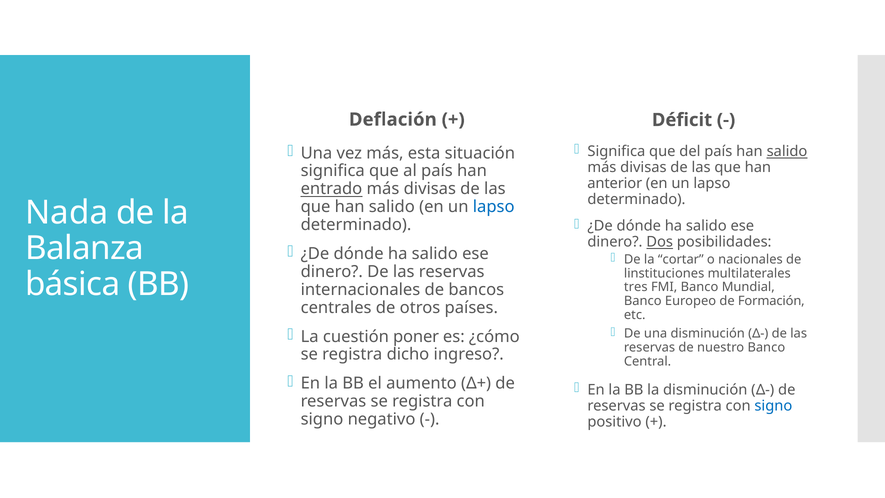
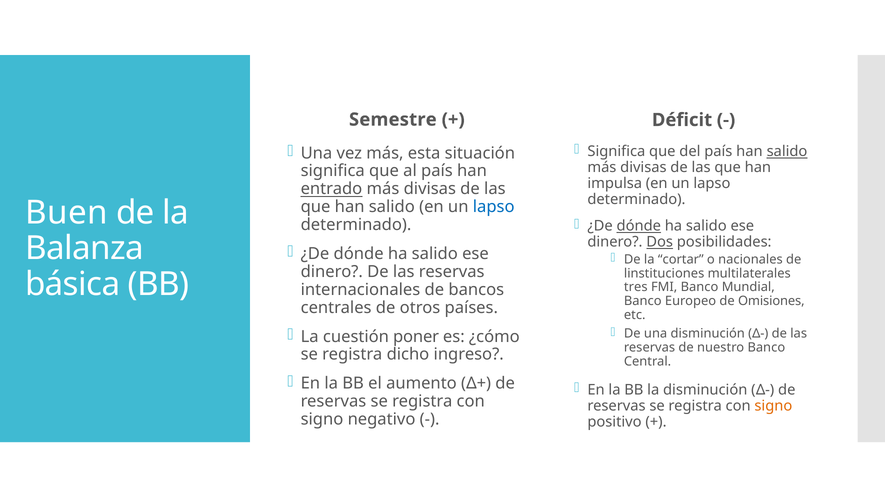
Deflación: Deflación -> Semestre
anterior: anterior -> impulsa
Nada: Nada -> Buen
dónde at (639, 226) underline: none -> present
Formación: Formación -> Omisiones
signo at (773, 406) colour: blue -> orange
